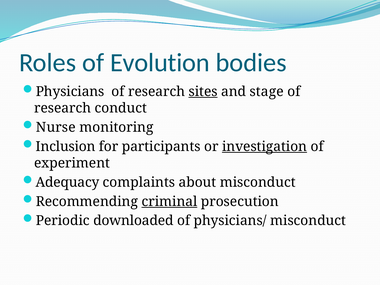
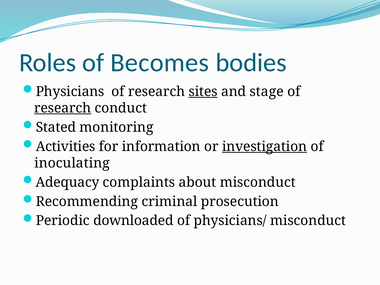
Evolution: Evolution -> Becomes
research at (63, 108) underline: none -> present
Nurse: Nurse -> Stated
Inclusion: Inclusion -> Activities
participants: participants -> information
experiment: experiment -> inoculating
criminal underline: present -> none
